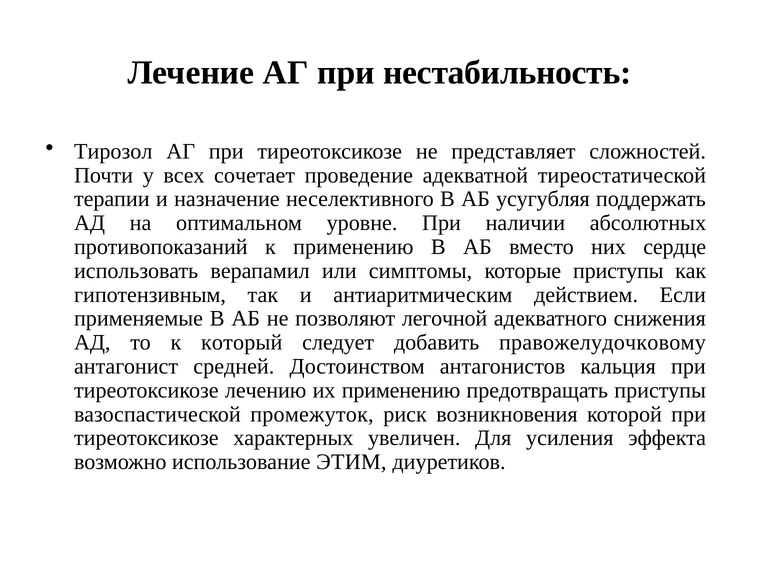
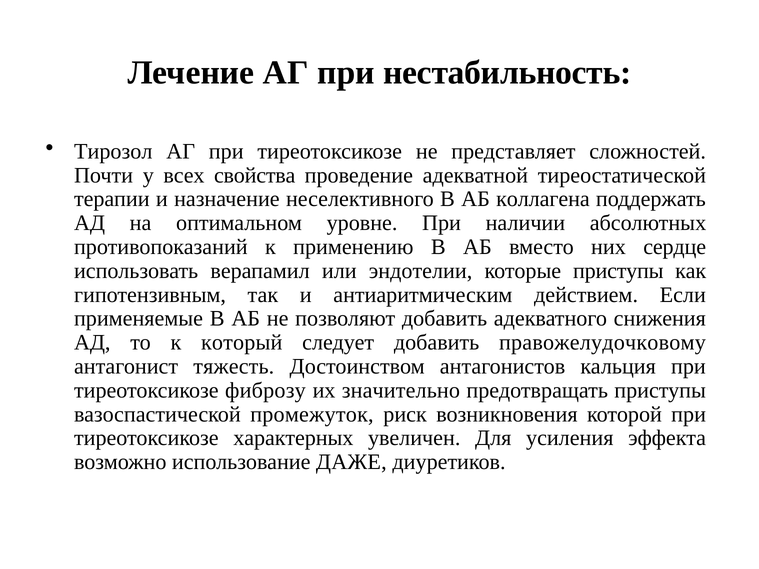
сочетает: сочетает -> свойства
усугубляя: усугубляя -> коллагена
симптомы: симптомы -> эндотелии
позволяют легочной: легочной -> добавить
средней: средней -> тяжесть
лечению: лечению -> фиброзу
их применению: применению -> значительно
ЭТИМ: ЭТИМ -> ДАЖЕ
